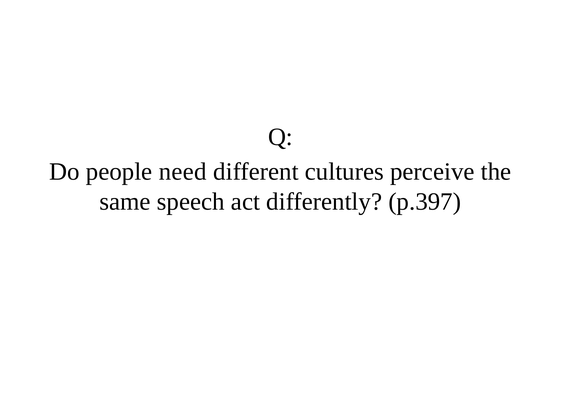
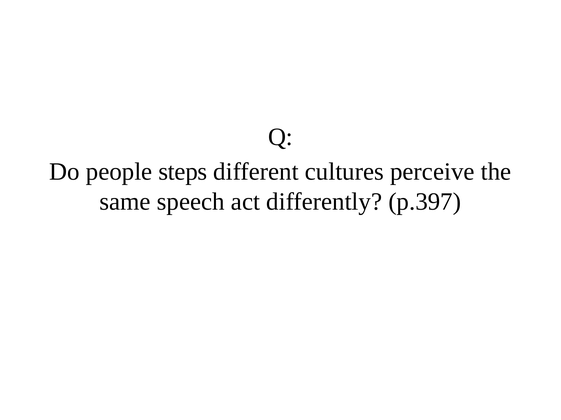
need: need -> steps
